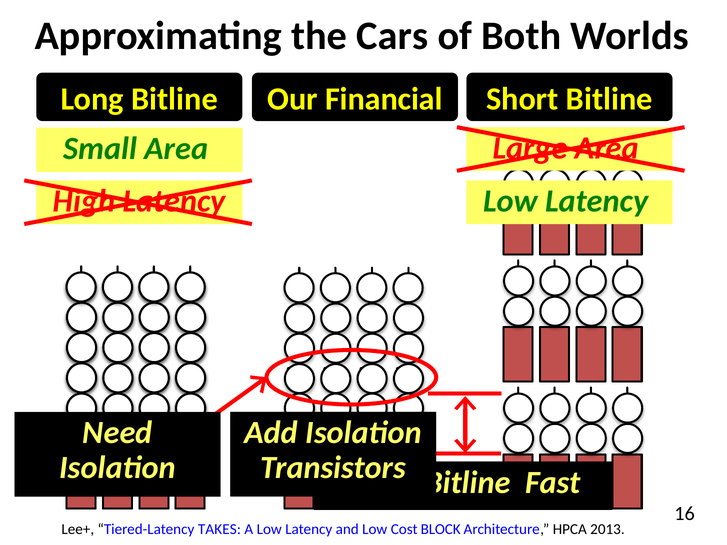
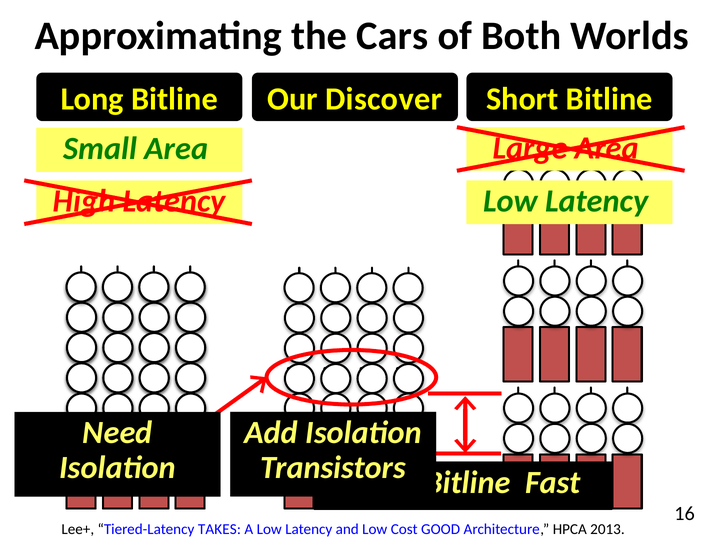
Financial: Financial -> Discover
BLOCK: BLOCK -> GOOD
